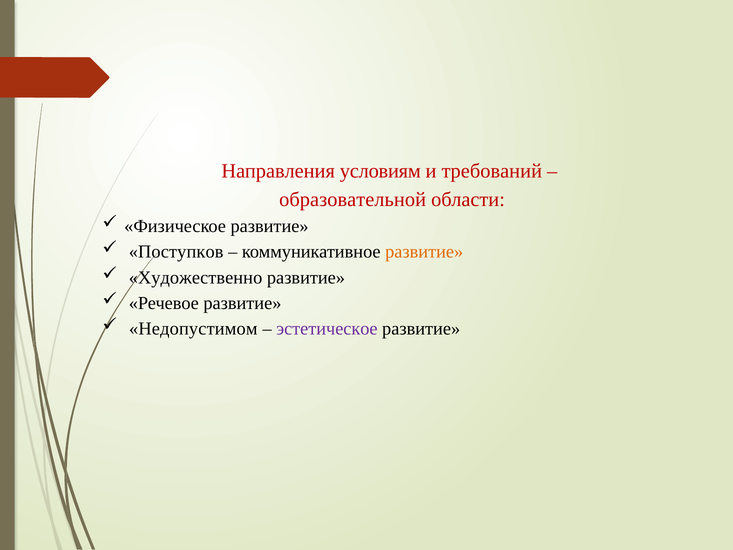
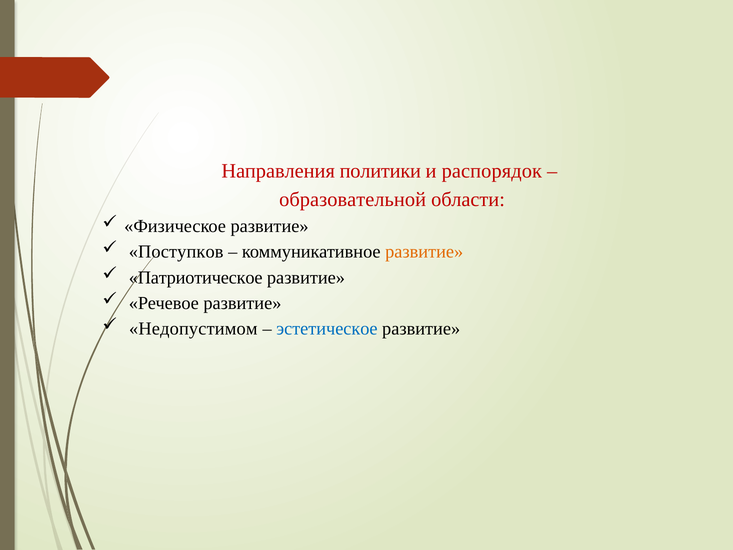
условиям: условиям -> политики
требований: требований -> распорядок
Художественно: Художественно -> Патриотическое
эстетическое colour: purple -> blue
